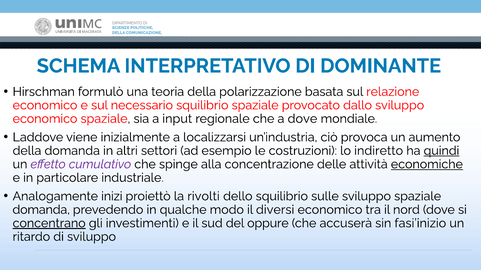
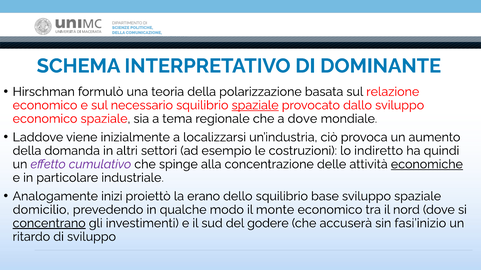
spaziale at (255, 105) underline: none -> present
input: input -> tema
quindi underline: present -> none
rivolti: rivolti -> erano
sulle: sulle -> base
domanda at (41, 210): domanda -> domicilio
diversi: diversi -> monte
oppure: oppure -> godere
